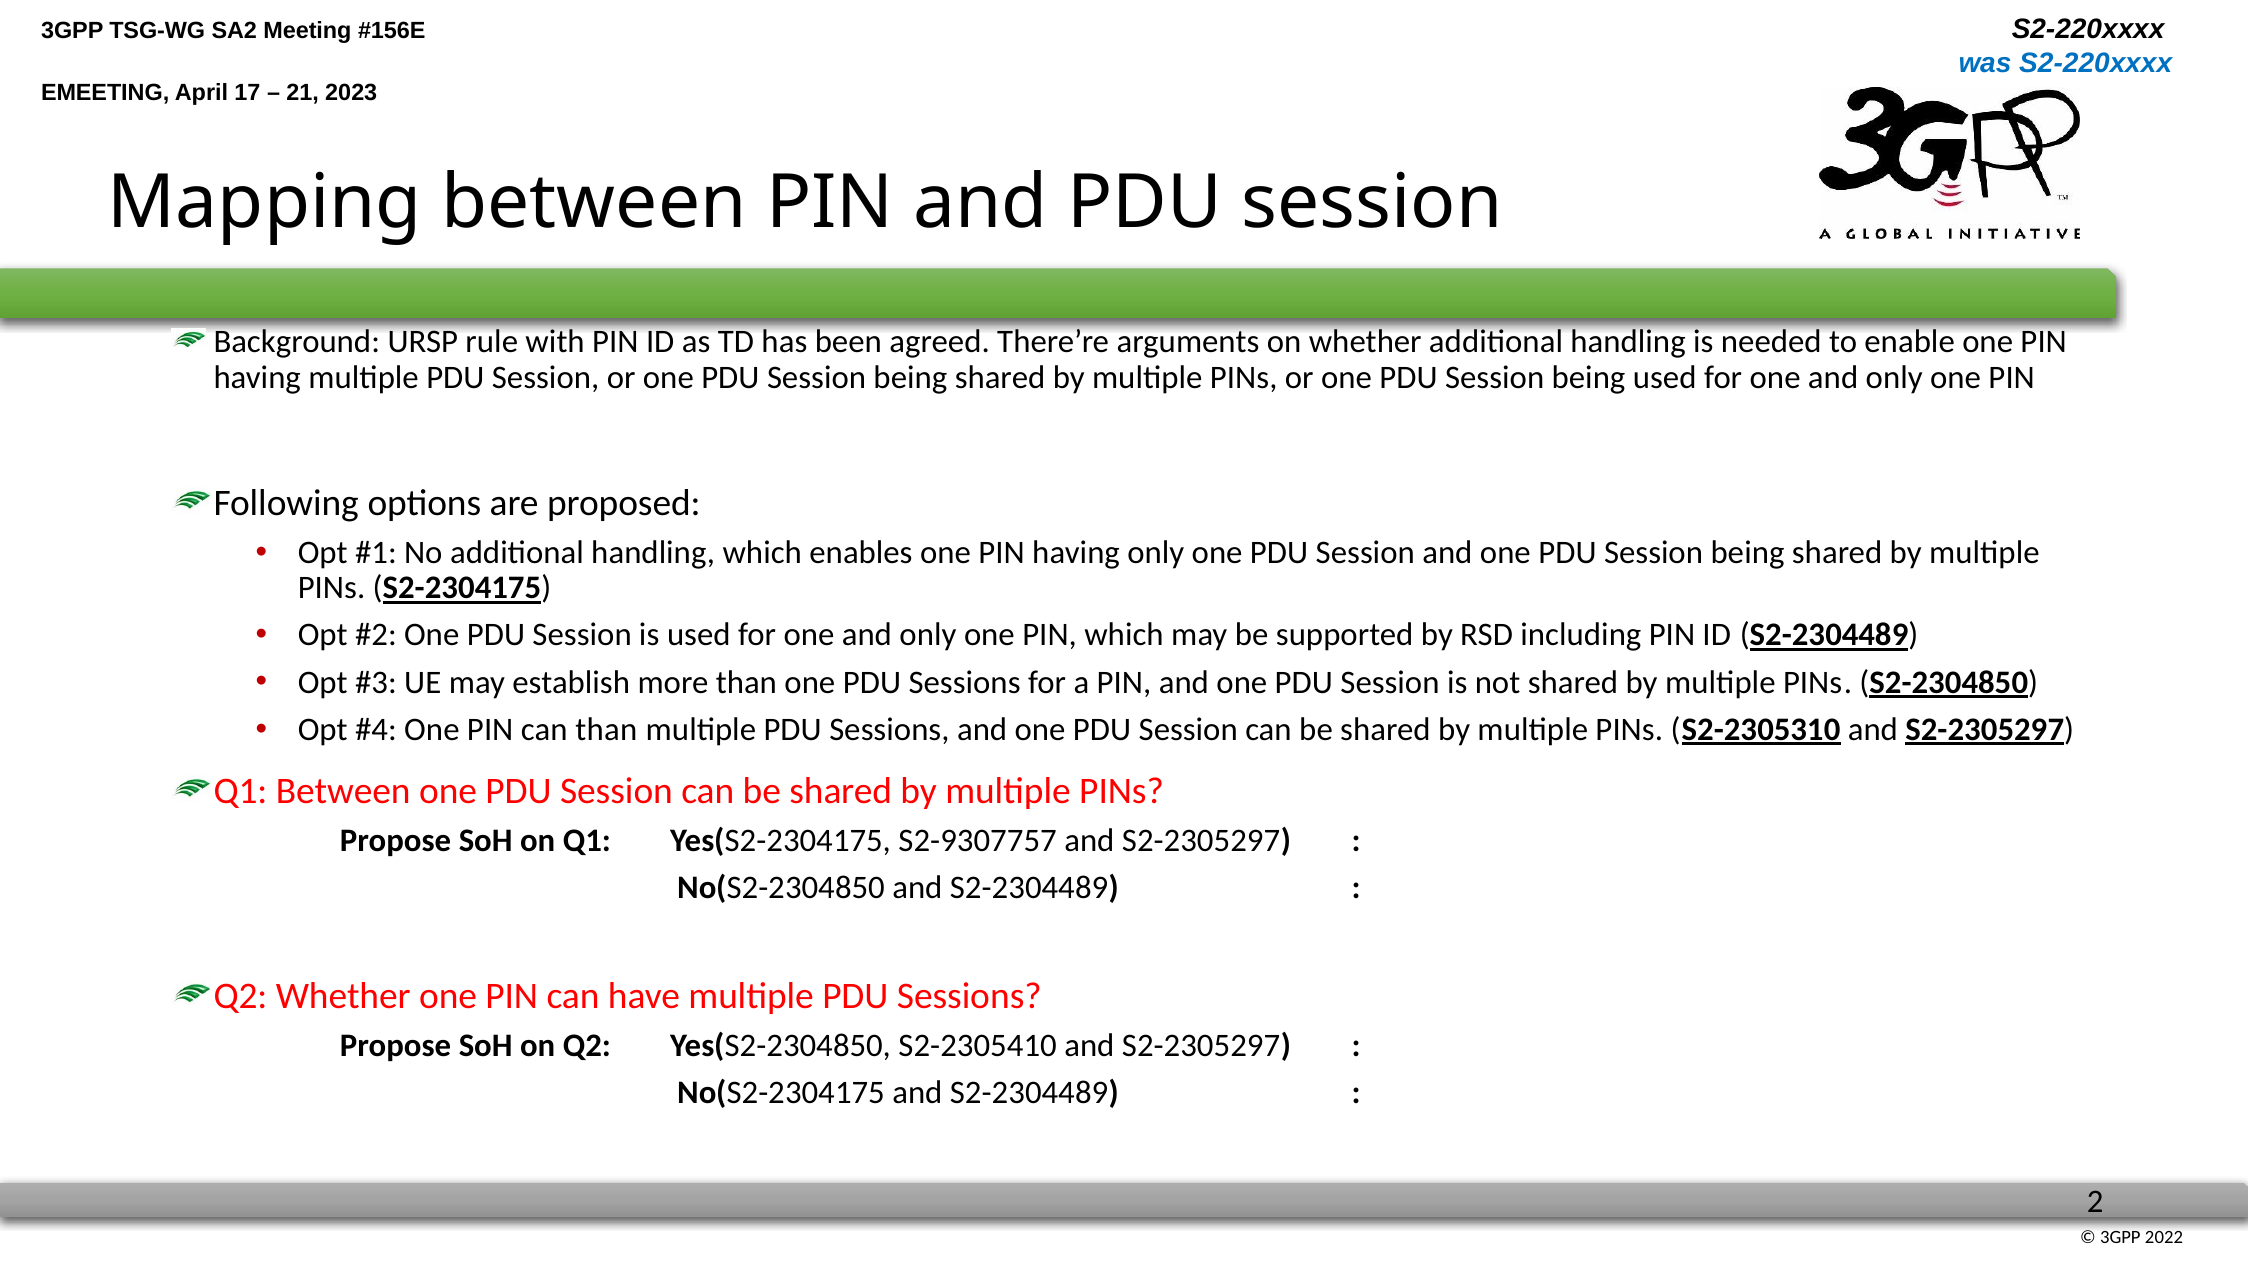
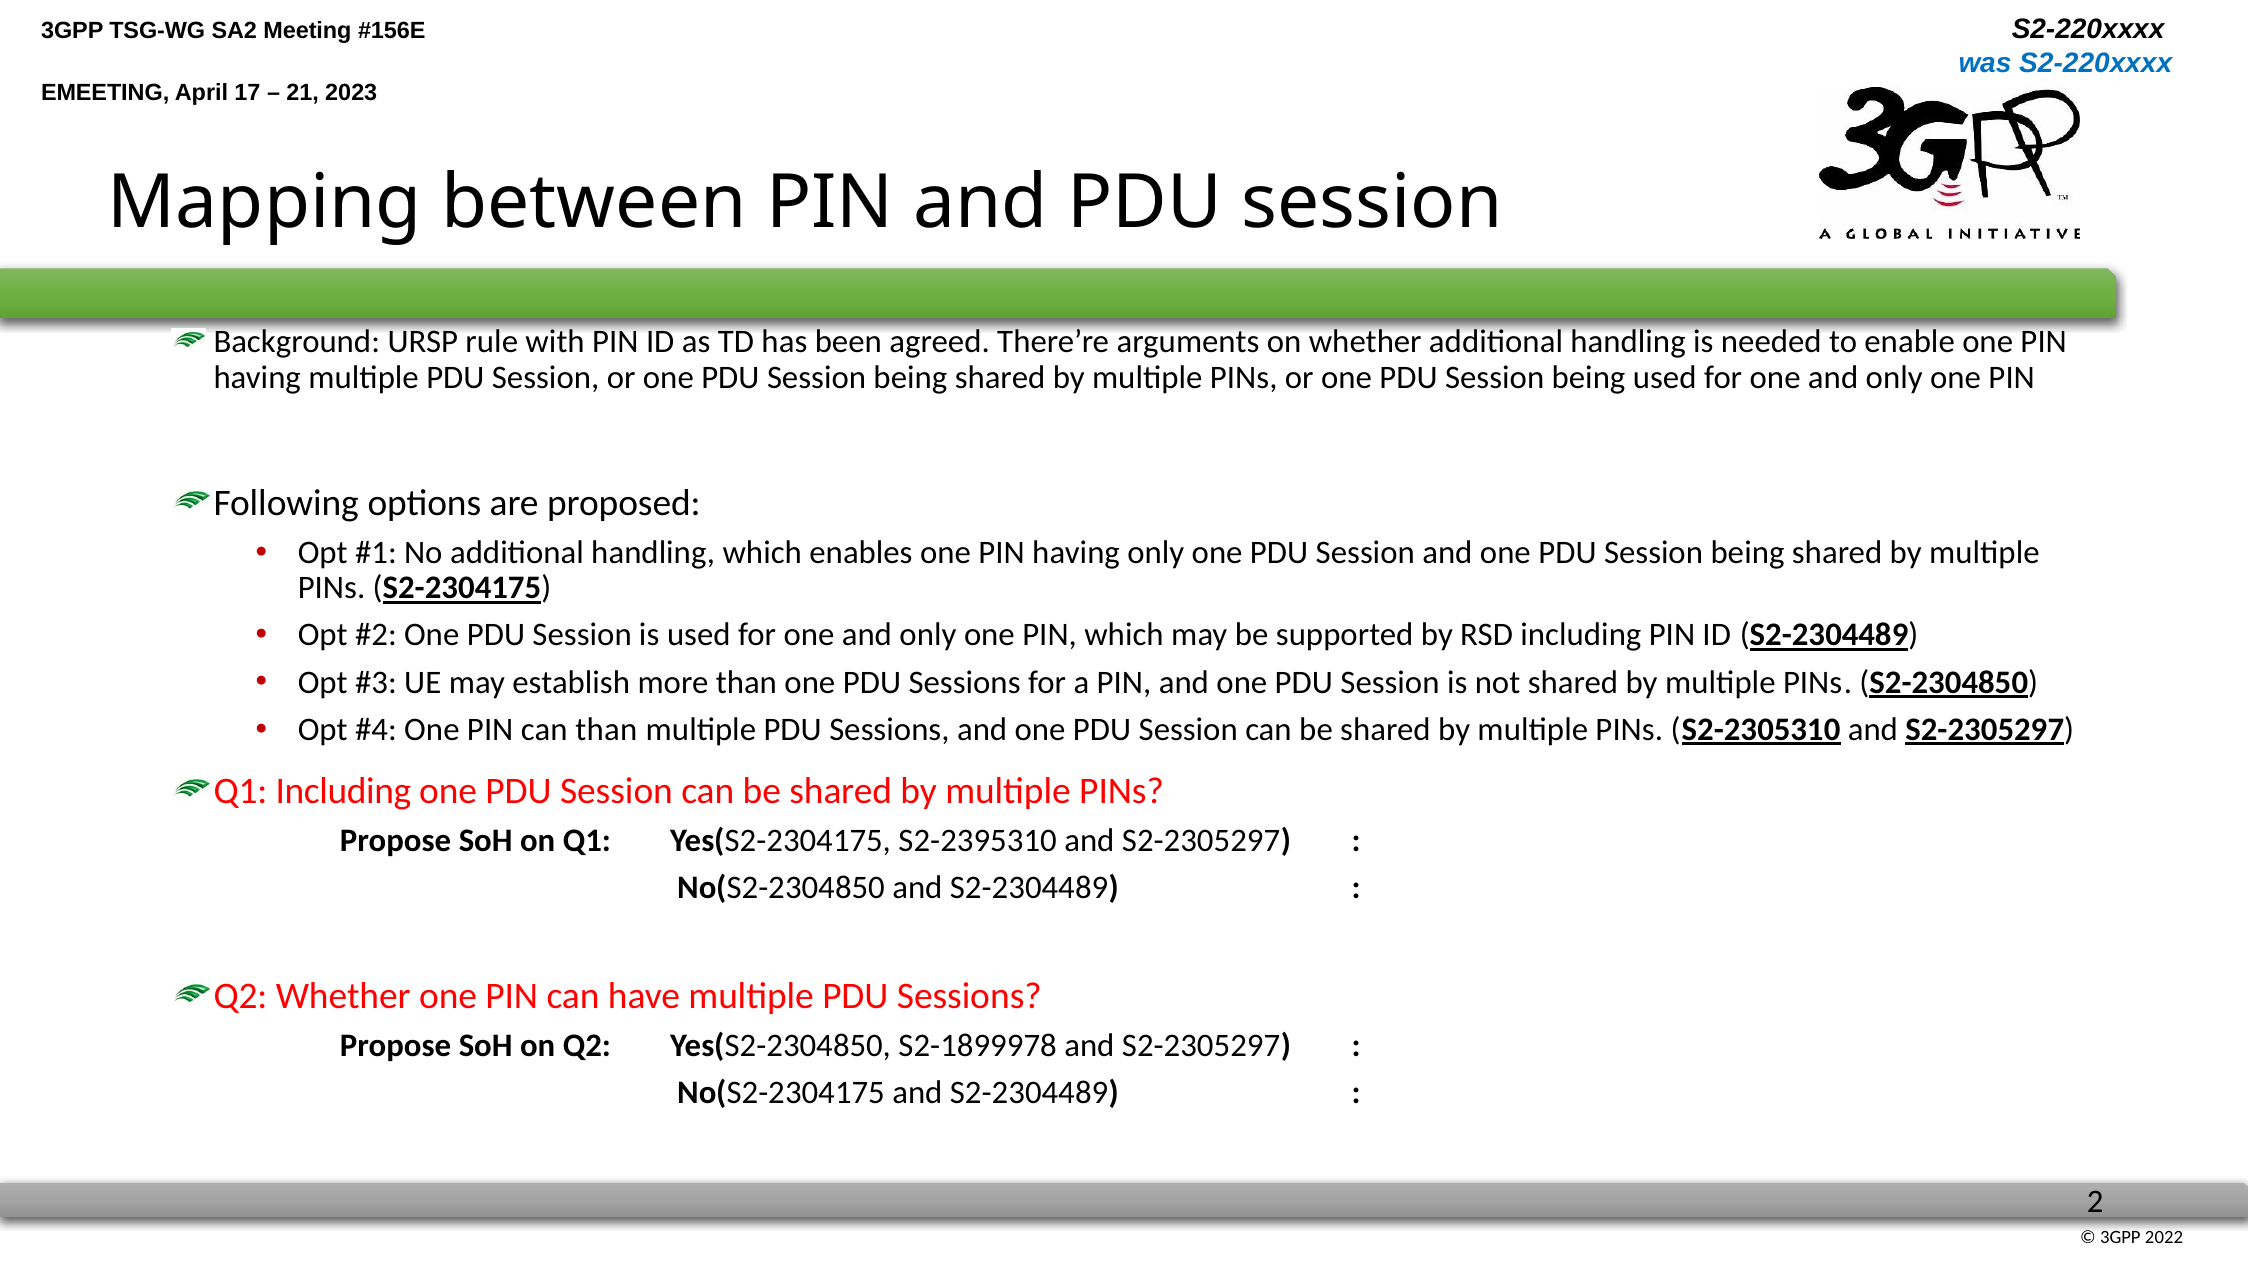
Q1 Between: Between -> Including
S2-9307757: S2-9307757 -> S2-2395310
S2-2305410: S2-2305410 -> S2-1899978
